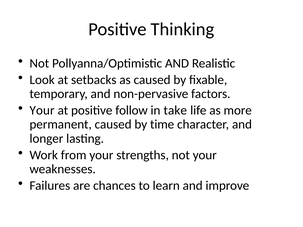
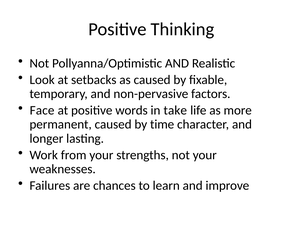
Your at (42, 110): Your -> Face
follow: follow -> words
